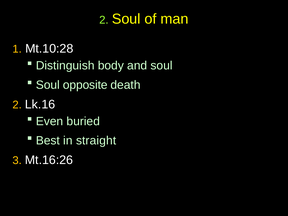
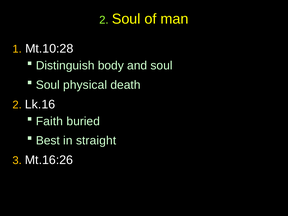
opposite: opposite -> physical
Even: Even -> Faith
